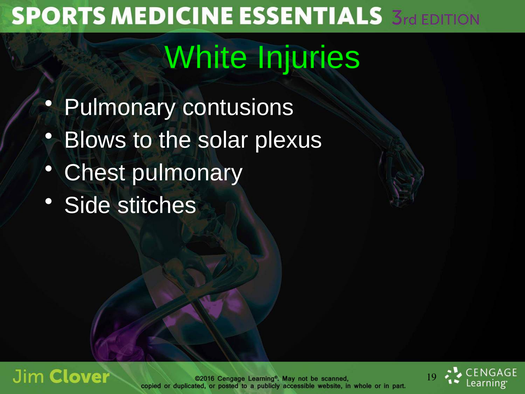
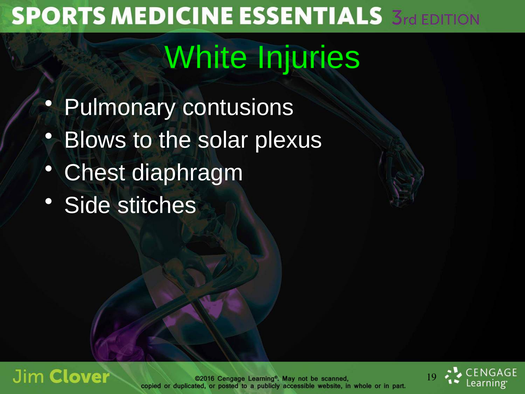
Chest pulmonary: pulmonary -> diaphragm
